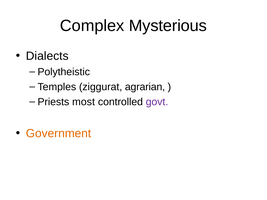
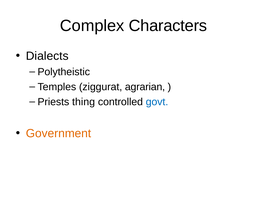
Mysterious: Mysterious -> Characters
most: most -> thing
govt colour: purple -> blue
